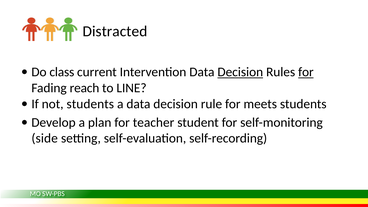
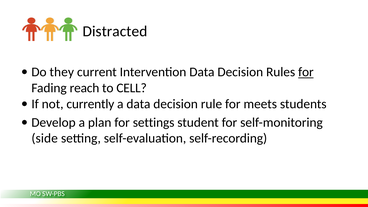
class: class -> they
Decision at (240, 72) underline: present -> none
LINE: LINE -> CELL
not students: students -> currently
teacher: teacher -> settings
